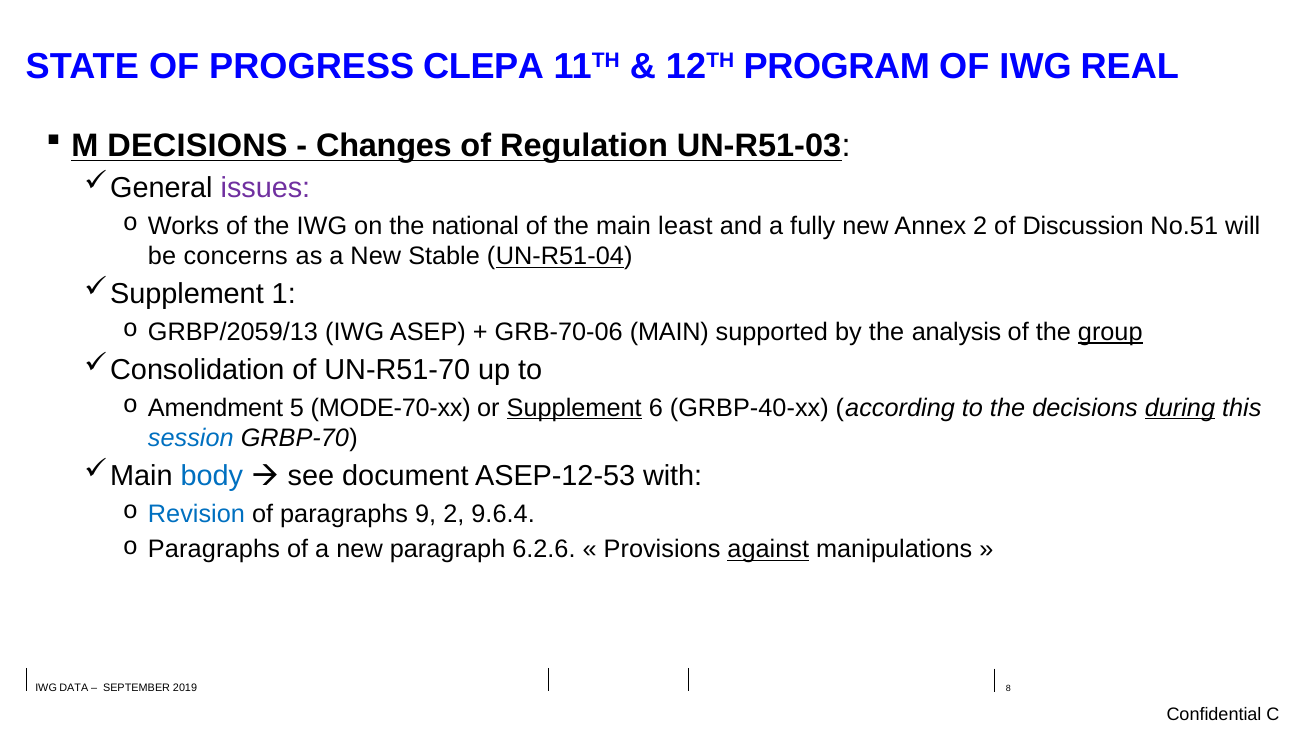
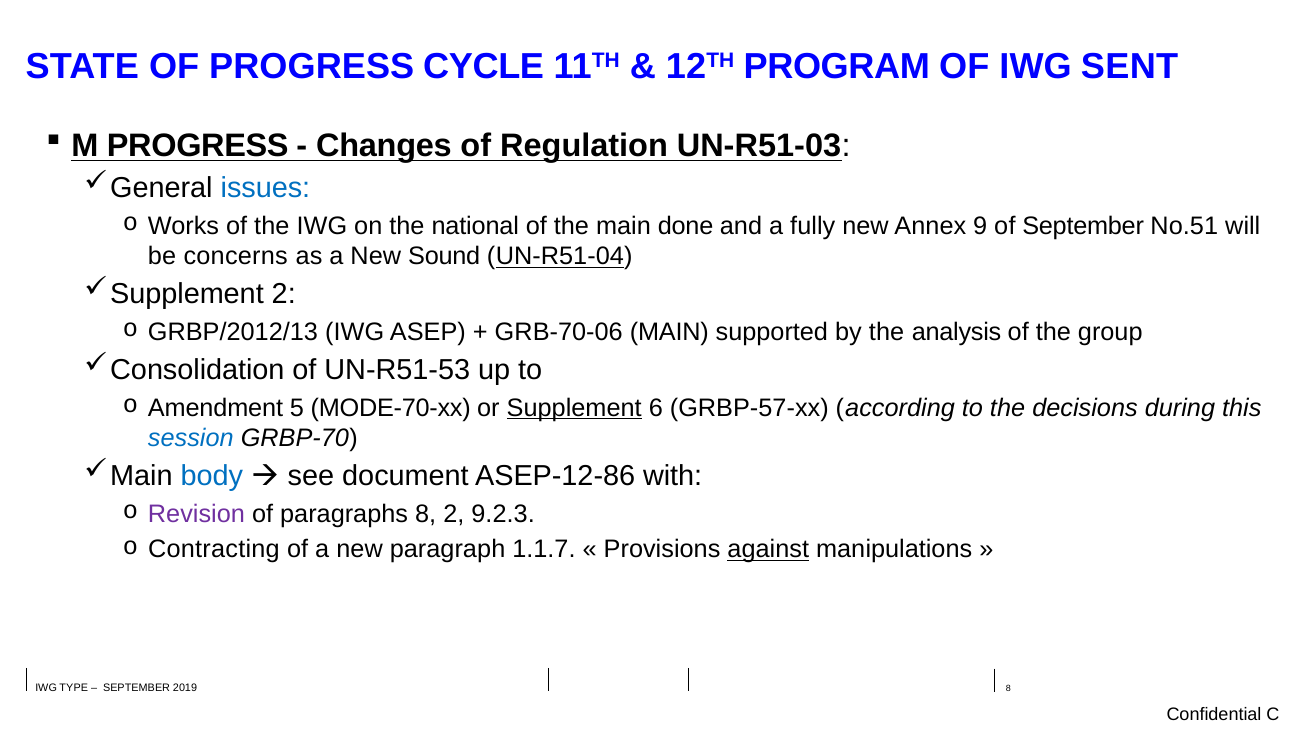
CLEPA: CLEPA -> CYCLE
REAL: REAL -> SENT
M DECISIONS: DECISIONS -> PROGRESS
issues colour: purple -> blue
least: least -> done
Annex 2: 2 -> 9
of Discussion: Discussion -> September
Stable: Stable -> Sound
1 at (284, 294): 1 -> 2
GRBP/2059/13: GRBP/2059/13 -> GRBP/2012/13
group underline: present -> none
UN-R51-70: UN-R51-70 -> UN-R51-53
GRBP-40-xx: GRBP-40-xx -> GRBP-57-xx
during underline: present -> none
ASEP-12-53: ASEP-12-53 -> ASEP-12-86
Revision colour: blue -> purple
paragraphs 9: 9 -> 8
9.6.4: 9.6.4 -> 9.2.3
Paragraphs at (214, 550): Paragraphs -> Contracting
6.2.6: 6.2.6 -> 1.1.7
DATA: DATA -> TYPE
